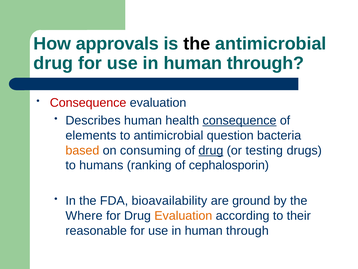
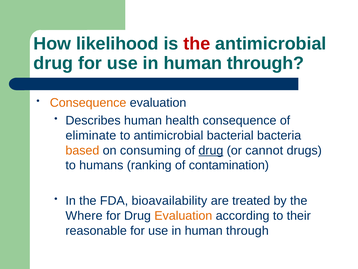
approvals: approvals -> likelihood
the at (197, 44) colour: black -> red
Consequence at (88, 103) colour: red -> orange
consequence at (240, 120) underline: present -> none
elements: elements -> eliminate
question: question -> bacterial
testing: testing -> cannot
cephalosporin: cephalosporin -> contamination
ground: ground -> treated
